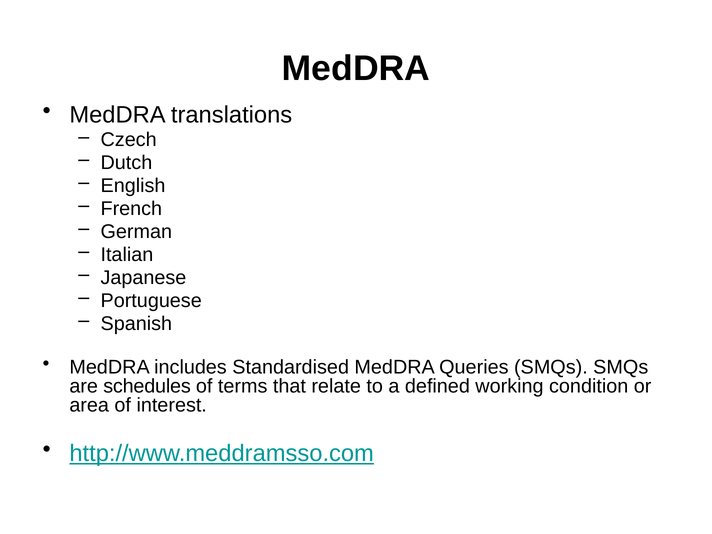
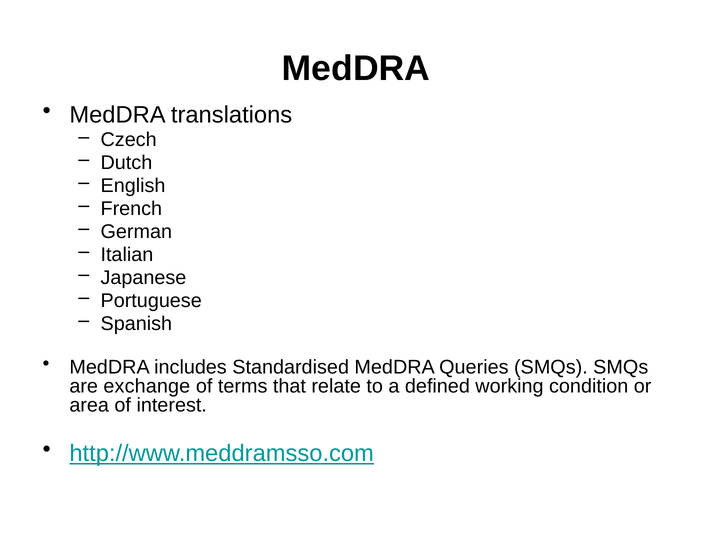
schedules: schedules -> exchange
